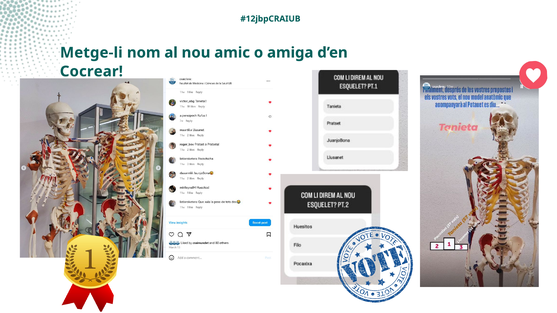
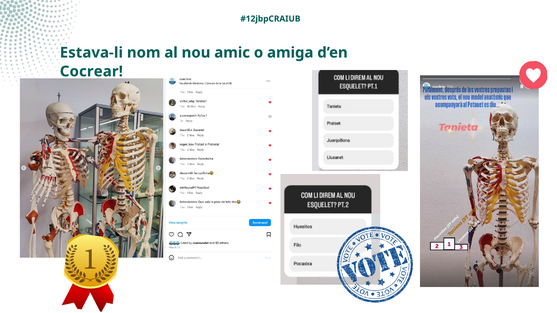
Metge-li: Metge-li -> Estava-li
